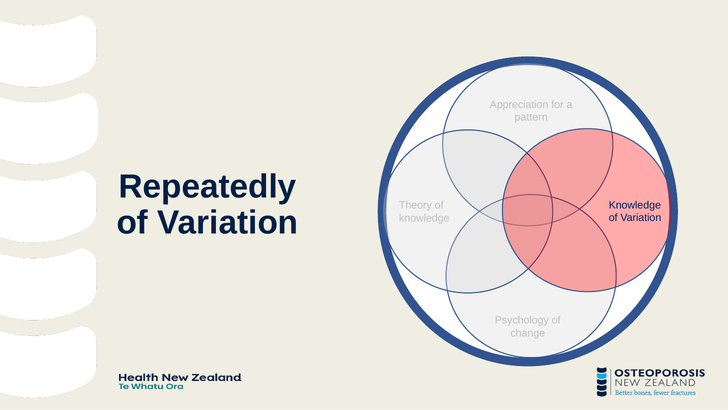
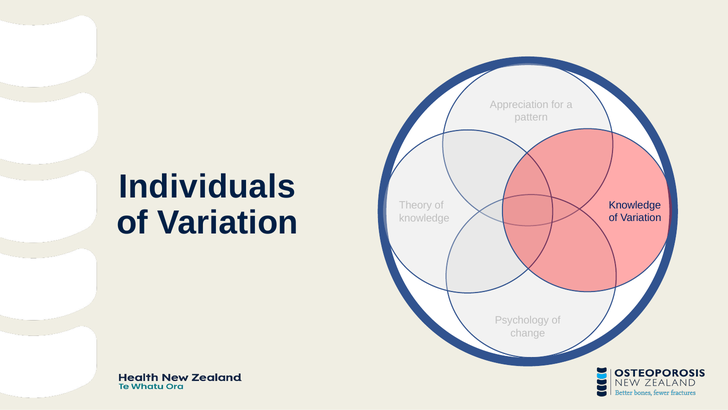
Repeatedly: Repeatedly -> Individuals
